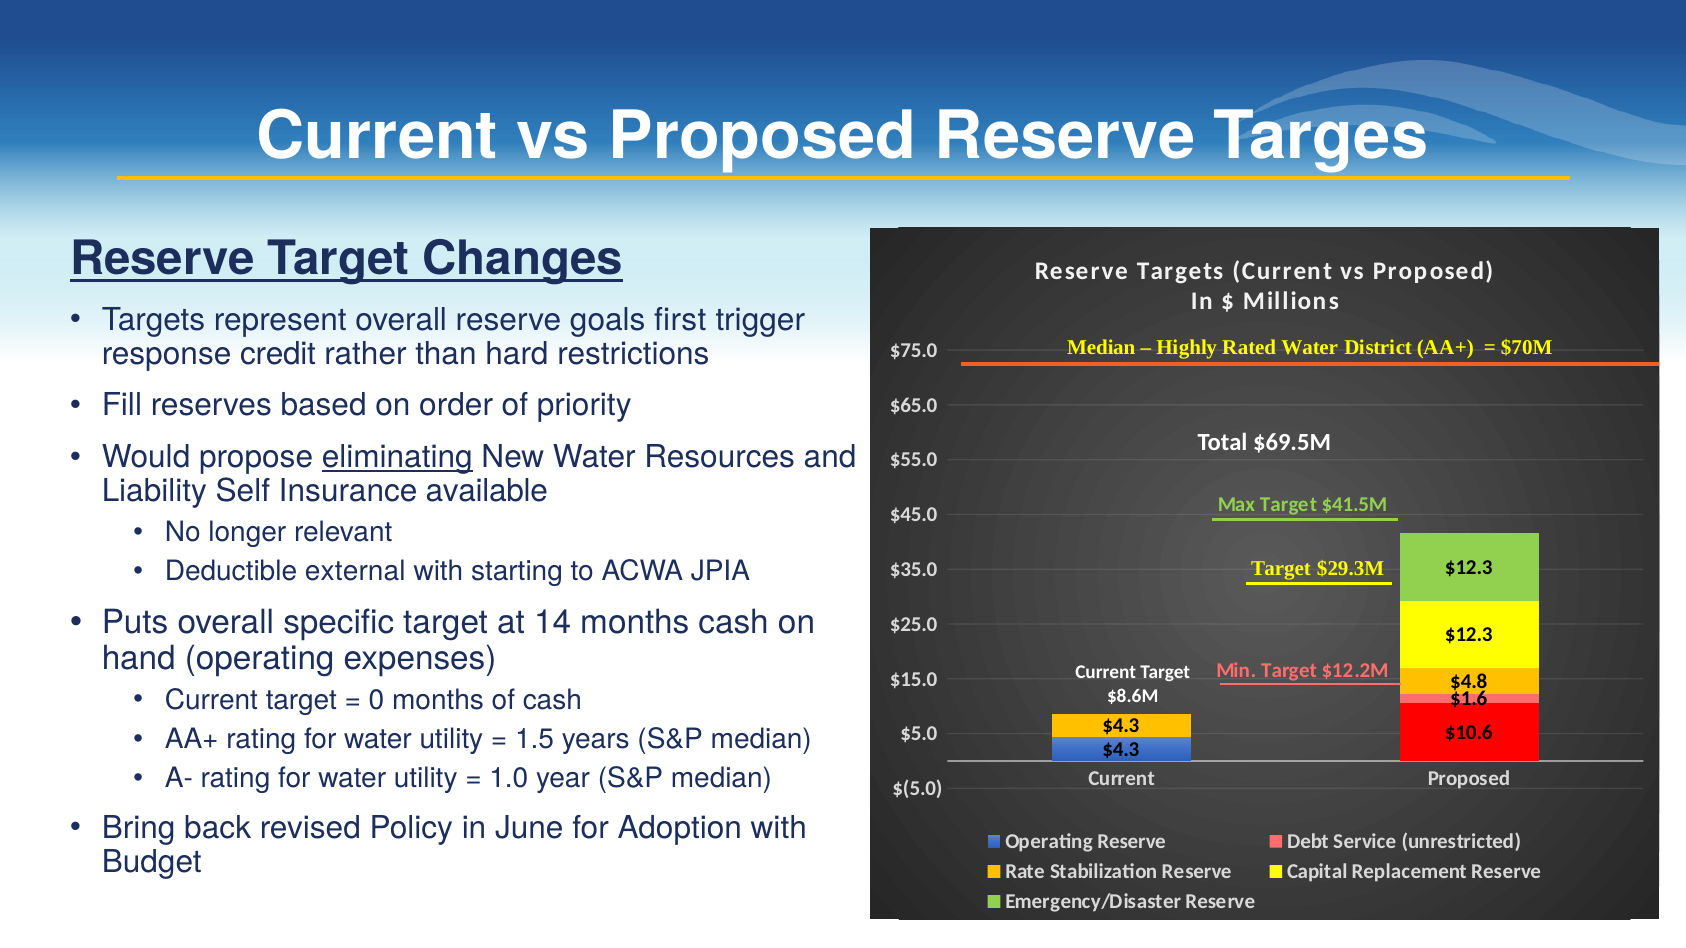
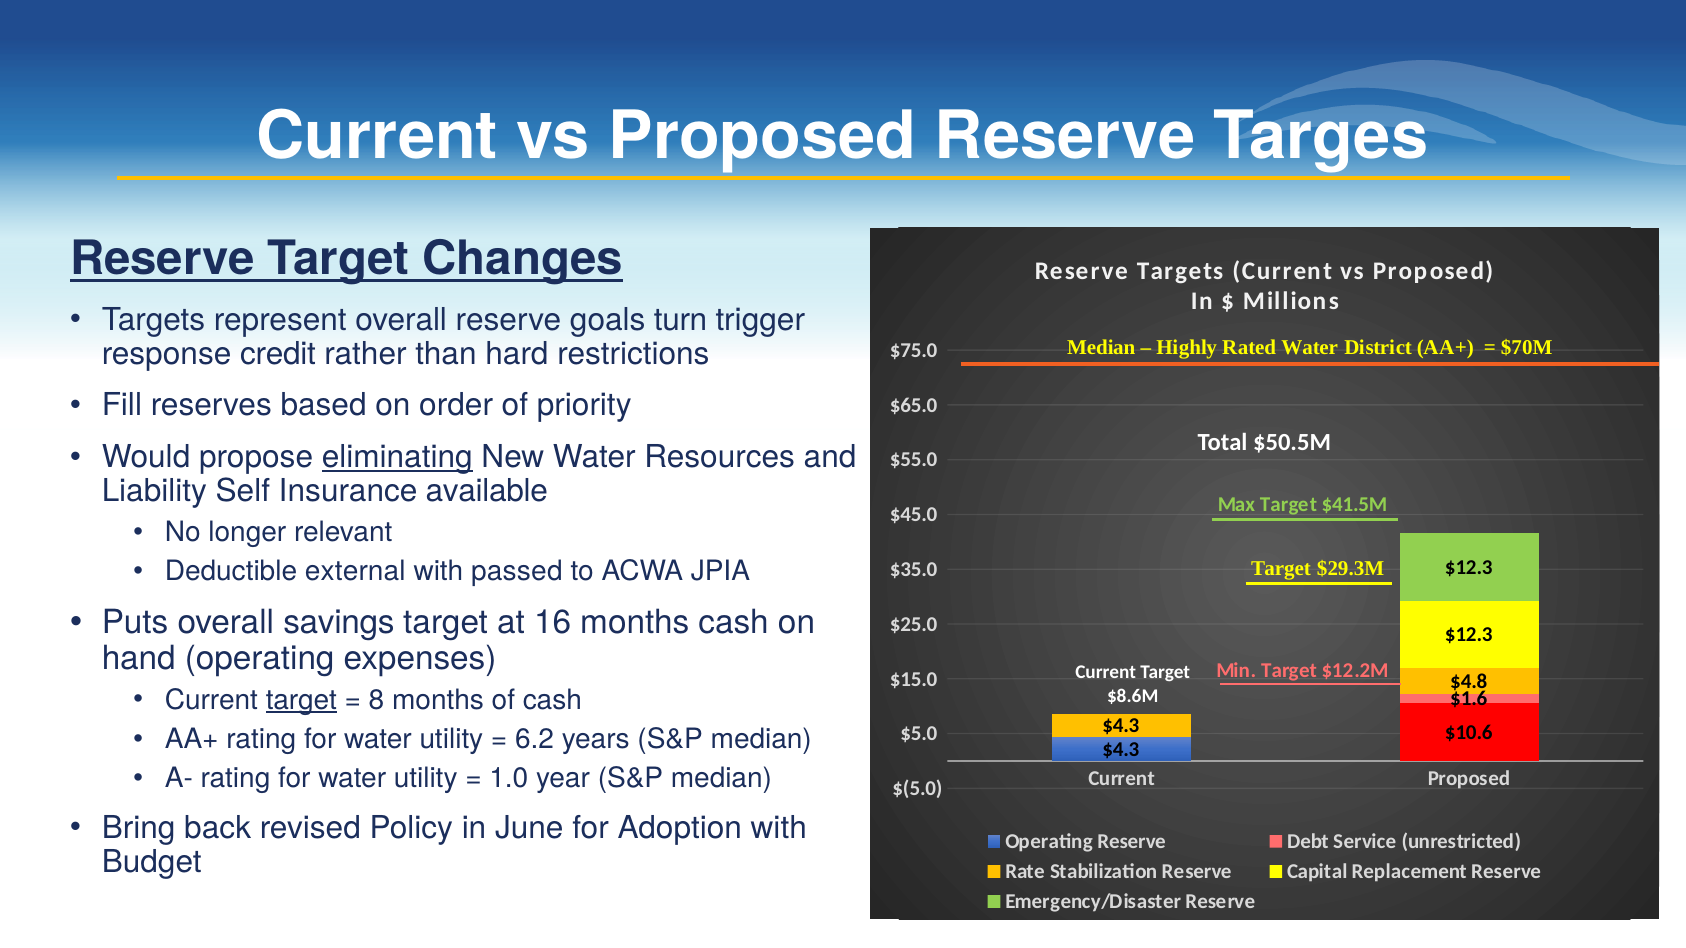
first: first -> turn
$69.5M: $69.5M -> $50.5M
starting: starting -> passed
specific: specific -> savings
14: 14 -> 16
target at (301, 700) underline: none -> present
0: 0 -> 8
1.5: 1.5 -> 6.2
